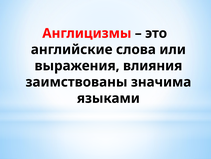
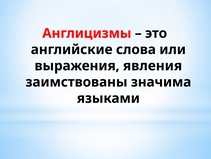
влияния: влияния -> явления
